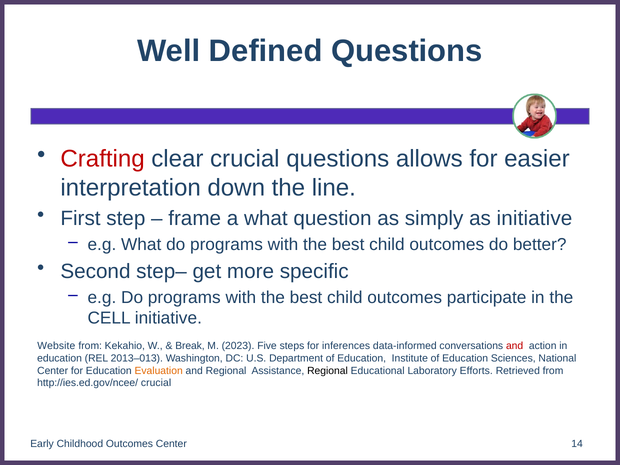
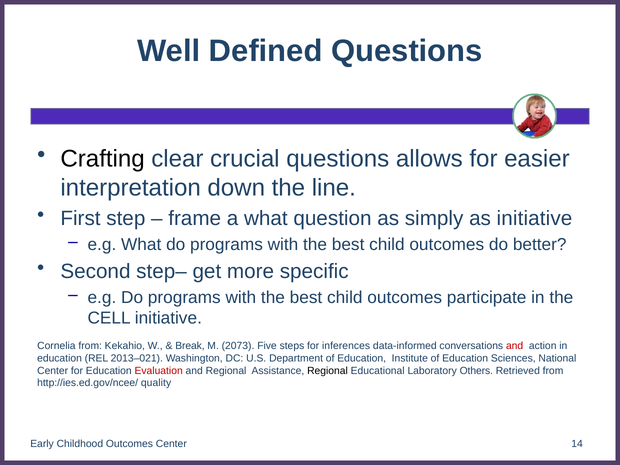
Crafting colour: red -> black
Website: Website -> Cornelia
2023: 2023 -> 2073
2013–013: 2013–013 -> 2013–021
Evaluation colour: orange -> red
Efforts: Efforts -> Others
http://ies.ed.gov/ncee/ crucial: crucial -> quality
